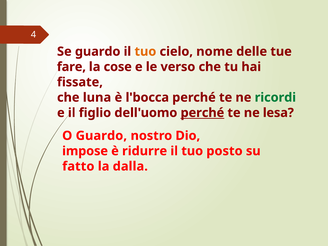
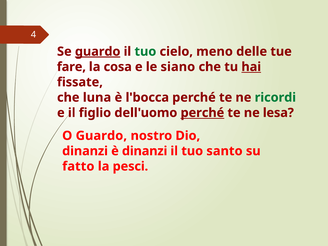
guardo at (98, 52) underline: none -> present
tuo at (145, 52) colour: orange -> green
nome: nome -> meno
cose: cose -> cosa
verso: verso -> siano
hai underline: none -> present
impose at (85, 151): impose -> dinanzi
è ridurre: ridurre -> dinanzi
posto: posto -> santo
dalla: dalla -> pesci
